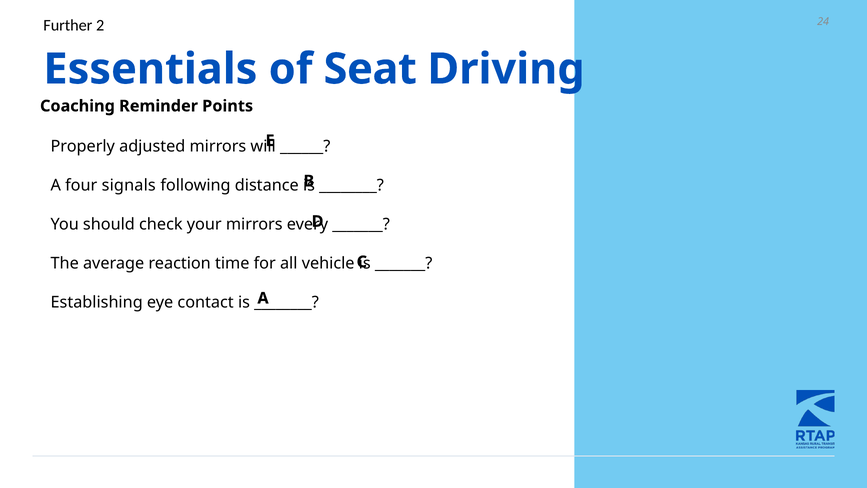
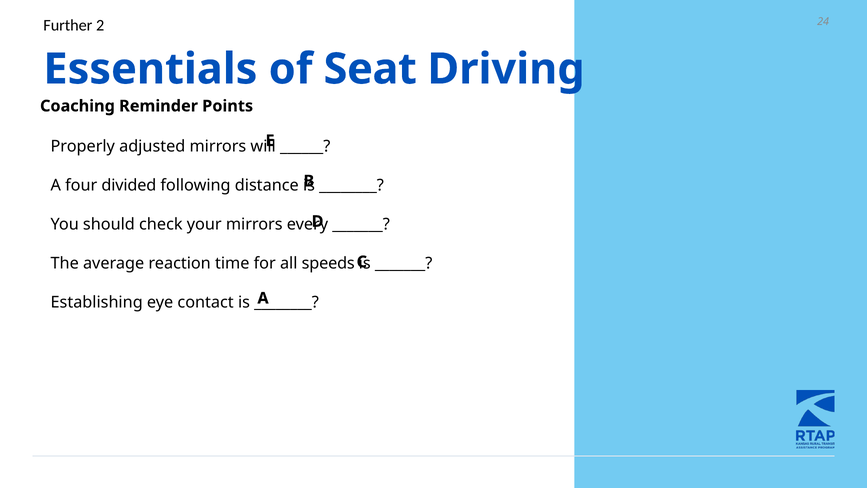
signals: signals -> divided
vehicle: vehicle -> speeds
